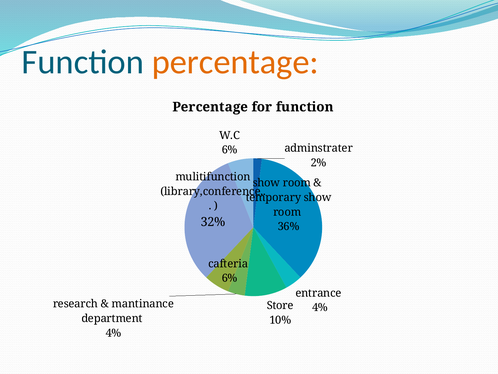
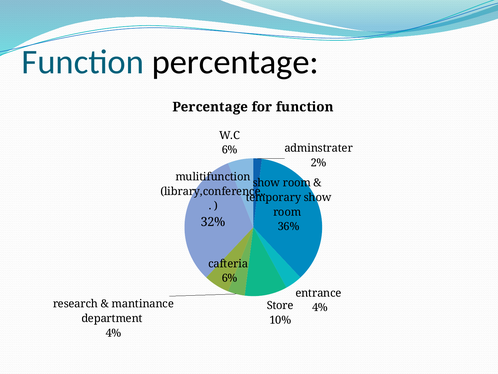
percentage at (235, 62) colour: orange -> black
